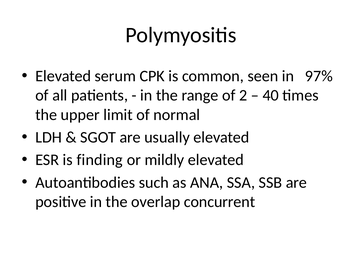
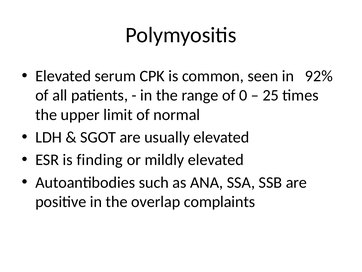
97%: 97% -> 92%
2: 2 -> 0
40: 40 -> 25
concurrent: concurrent -> complaints
